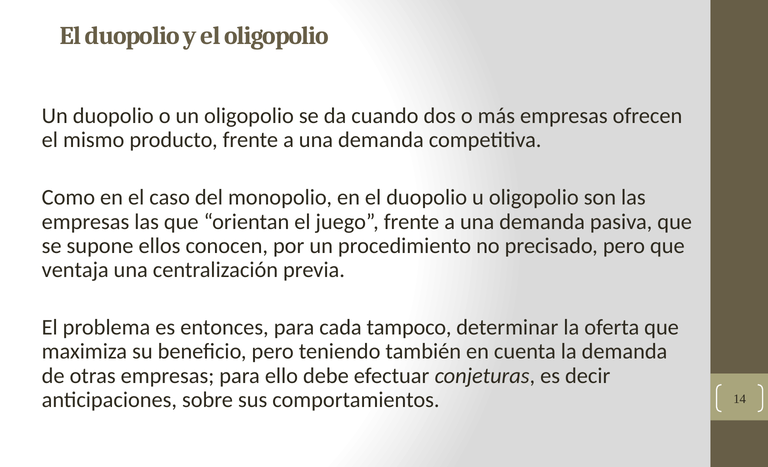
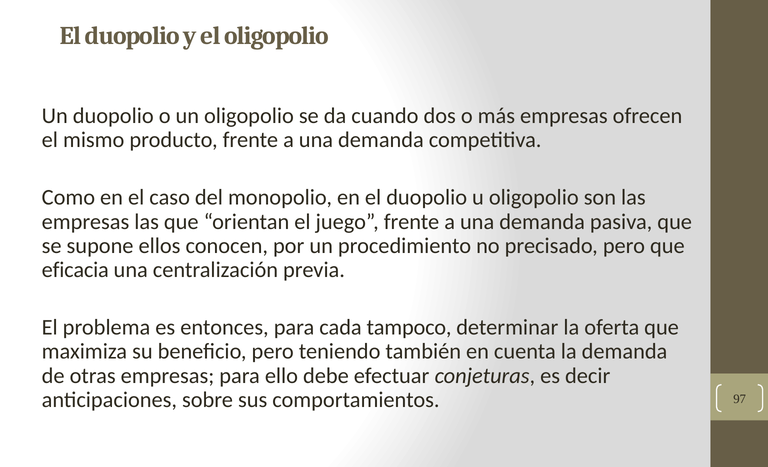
ventaja: ventaja -> eficacia
14: 14 -> 97
